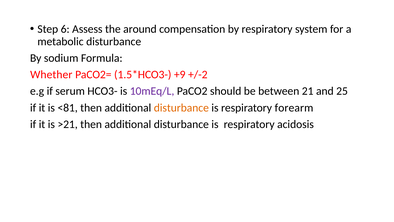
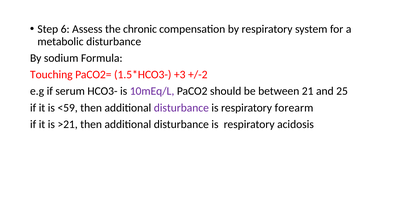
around: around -> chronic
Whether: Whether -> Touching
+9: +9 -> +3
<81: <81 -> <59
disturbance at (181, 108) colour: orange -> purple
